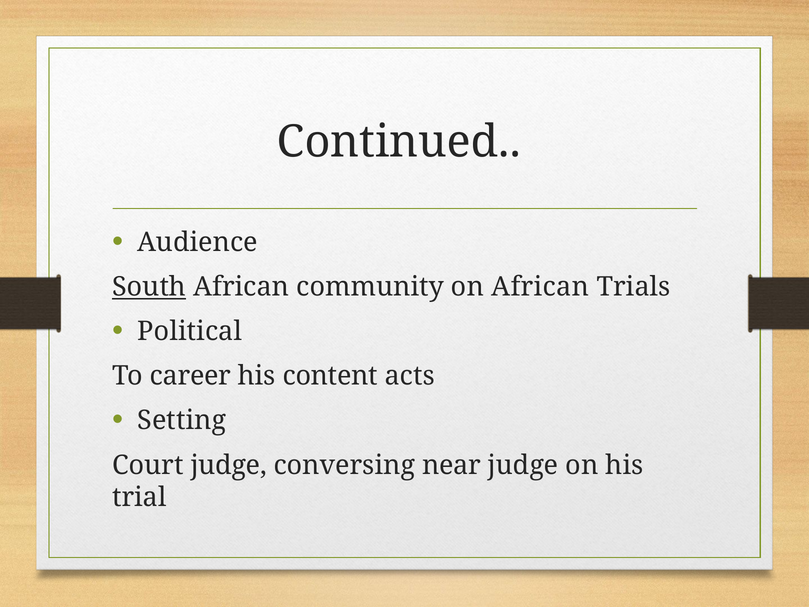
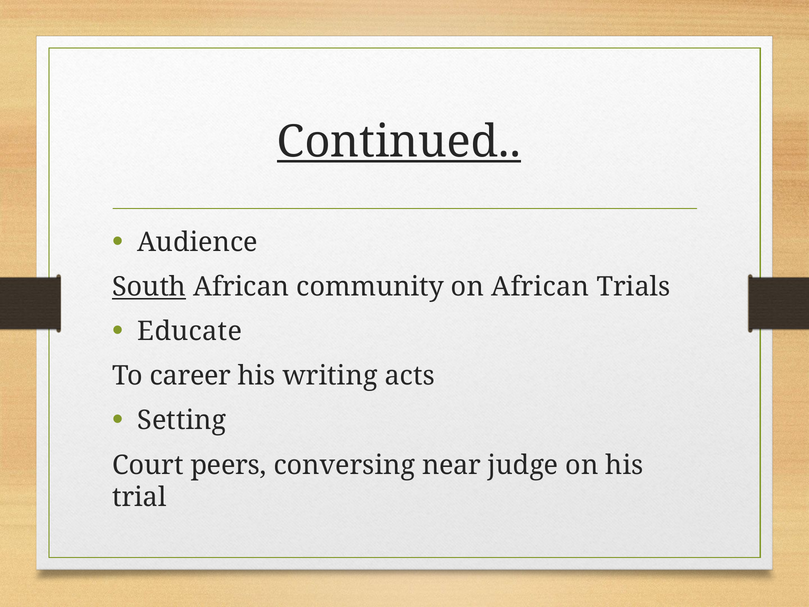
Continued underline: none -> present
Political: Political -> Educate
content: content -> writing
Court judge: judge -> peers
